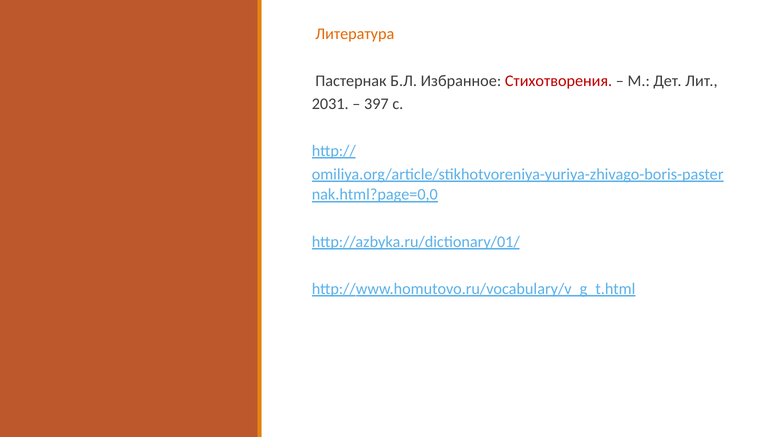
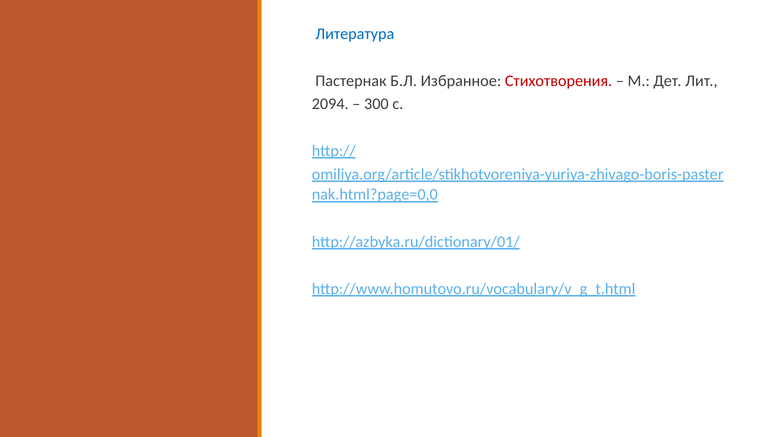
Литература colour: orange -> blue
2031: 2031 -> 2094
397: 397 -> 300
